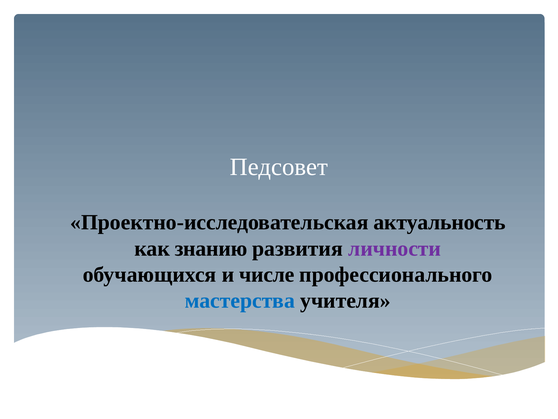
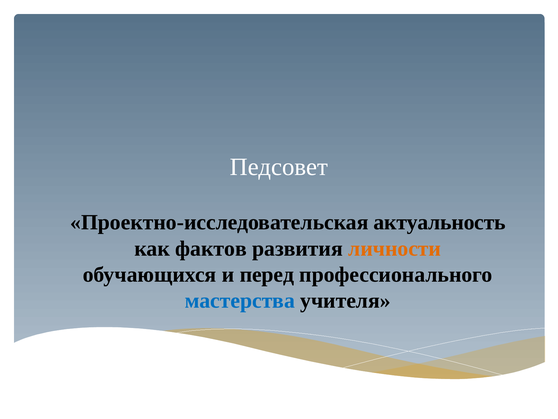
знанию: знанию -> фактов
личности colour: purple -> orange
числе: числе -> перед
